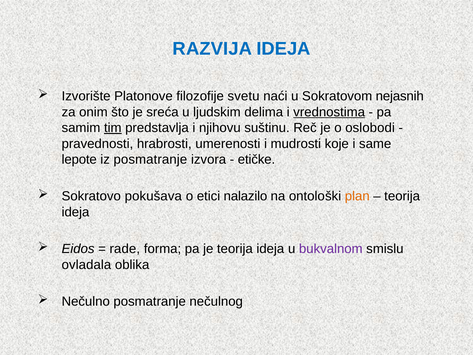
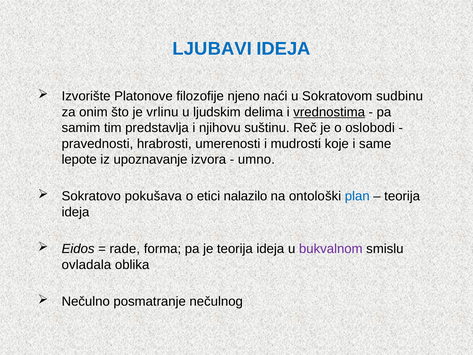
RAZVIJA: RAZVIJA -> LJUBAVI
svetu: svetu -> njeno
nejasnih: nejasnih -> sudbinu
sreća: sreća -> vrlinu
tim underline: present -> none
iz posmatranje: posmatranje -> upoznavanje
etičke: etičke -> umno
plan colour: orange -> blue
